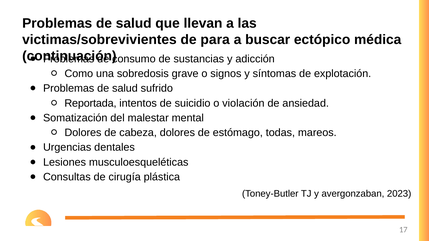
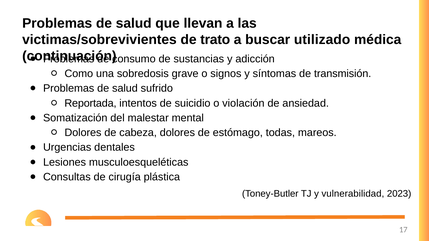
para: para -> trato
ectópico: ectópico -> utilizado
explotación: explotación -> transmisión
avergonzaban: avergonzaban -> vulnerabilidad
